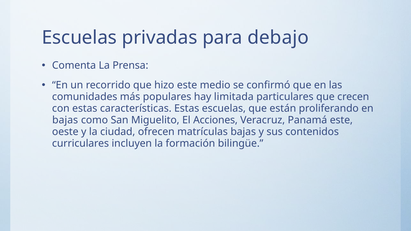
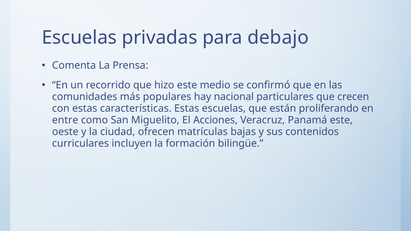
limitada: limitada -> nacional
bajas at (65, 120): bajas -> entre
